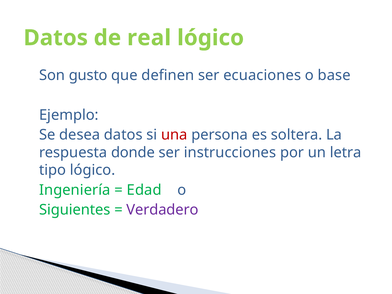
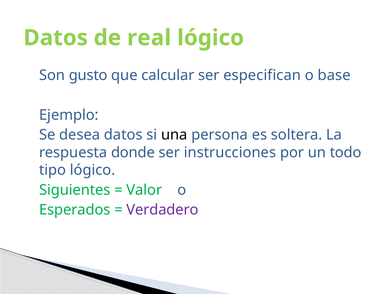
definen: definen -> calcular
ecuaciones: ecuaciones -> especifican
una colour: red -> black
letra: letra -> todo
Ingeniería: Ingeniería -> Siguientes
Edad: Edad -> Valor
Siguientes: Siguientes -> Esperados
